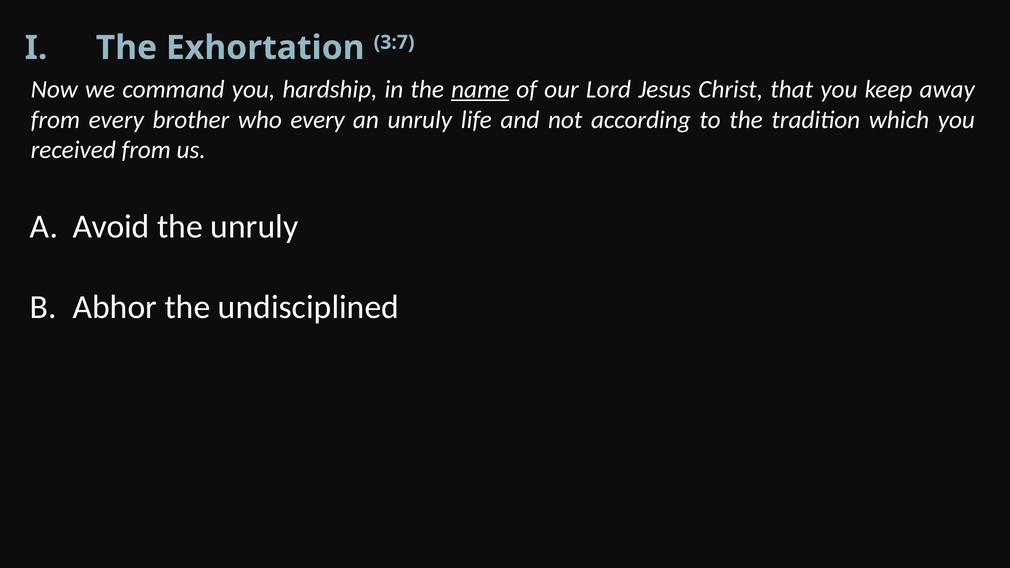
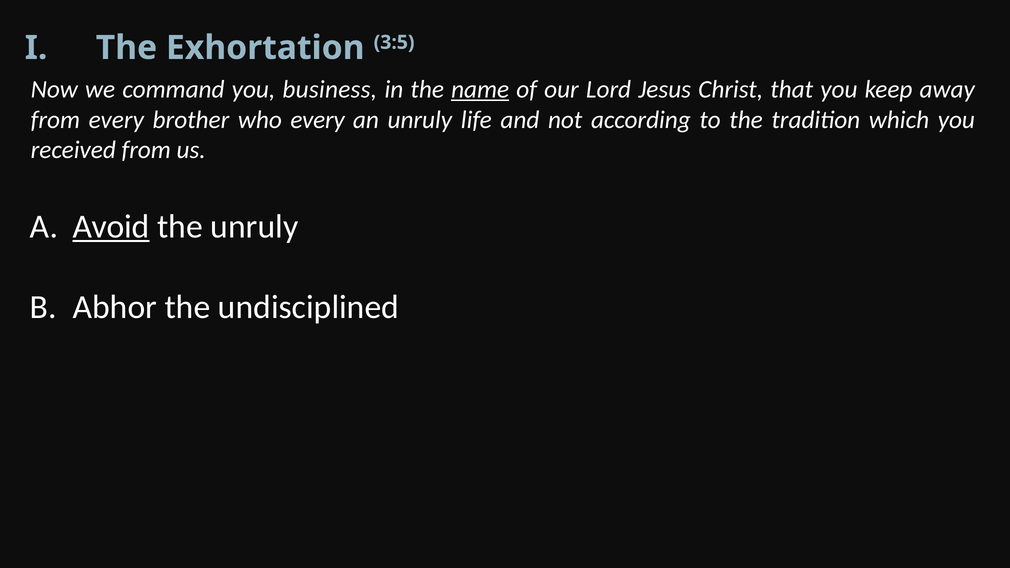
3:7: 3:7 -> 3:5
hardship: hardship -> business
Avoid underline: none -> present
